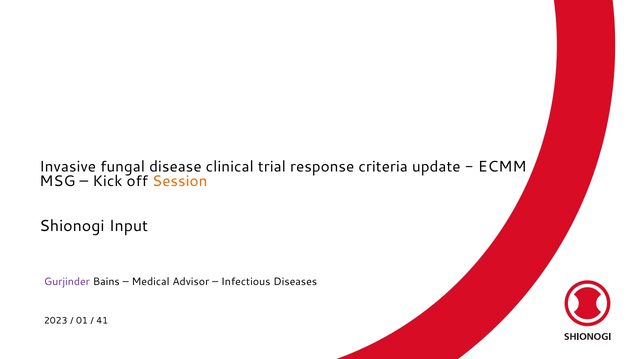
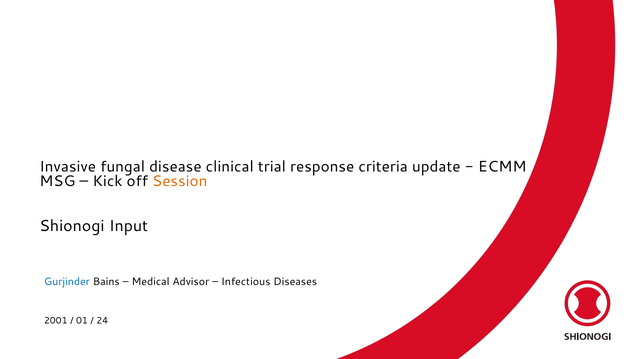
Gurjinder colour: purple -> blue
2023: 2023 -> 2001
41: 41 -> 24
